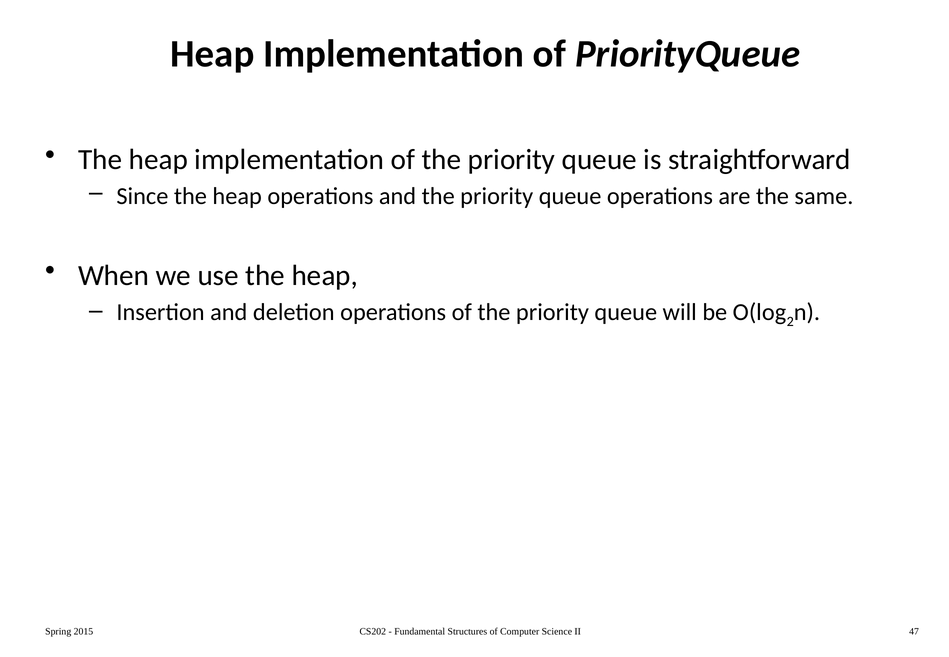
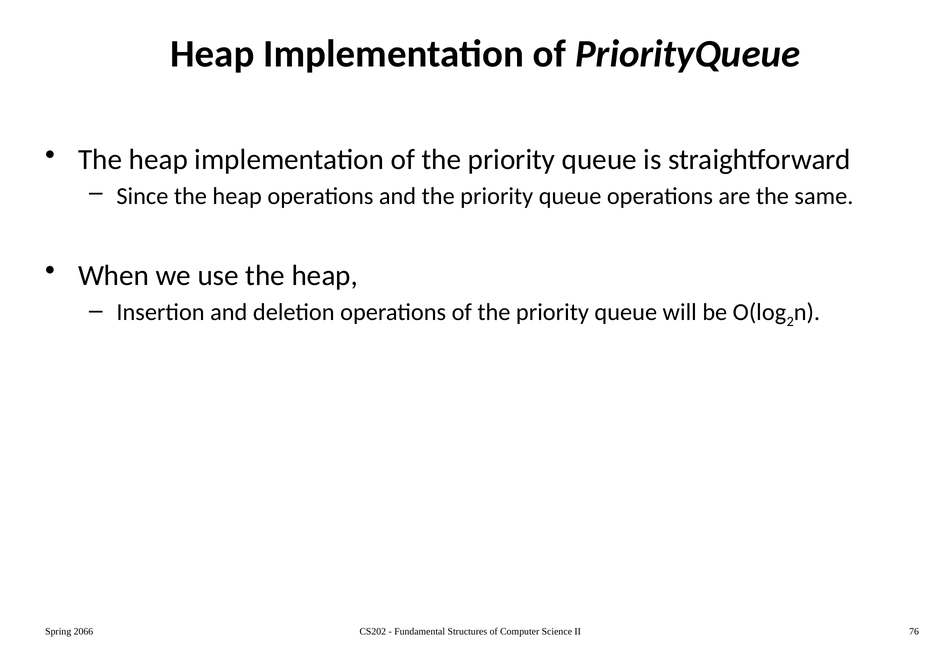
2015: 2015 -> 2066
47: 47 -> 76
